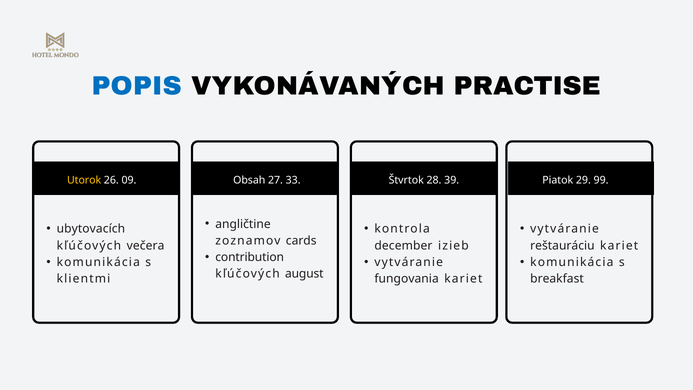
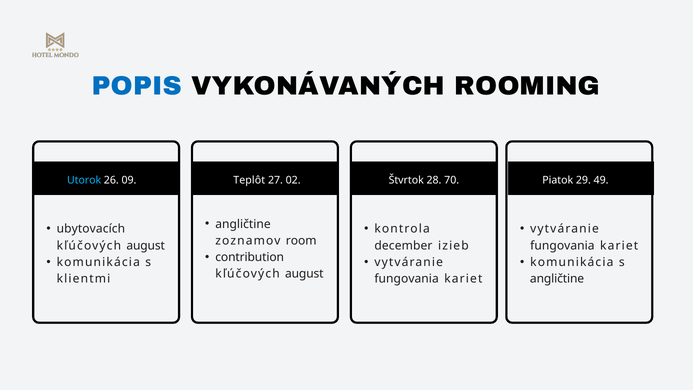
PRACTISE: PRACTISE -> ROOMING
Utorok colour: yellow -> light blue
Obsah: Obsah -> Teplôt
33: 33 -> 02
39: 39 -> 70
99: 99 -> 49
cards: cards -> room
večera at (146, 245): večera -> august
reštauráciu at (562, 245): reštauráciu -> fungovania
breakfast at (557, 279): breakfast -> angličtine
